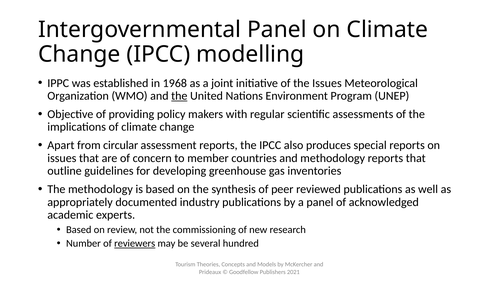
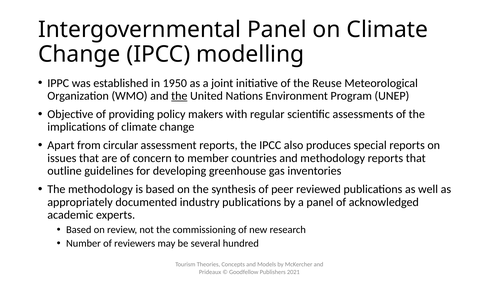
1968: 1968 -> 1950
the Issues: Issues -> Reuse
reviewers underline: present -> none
